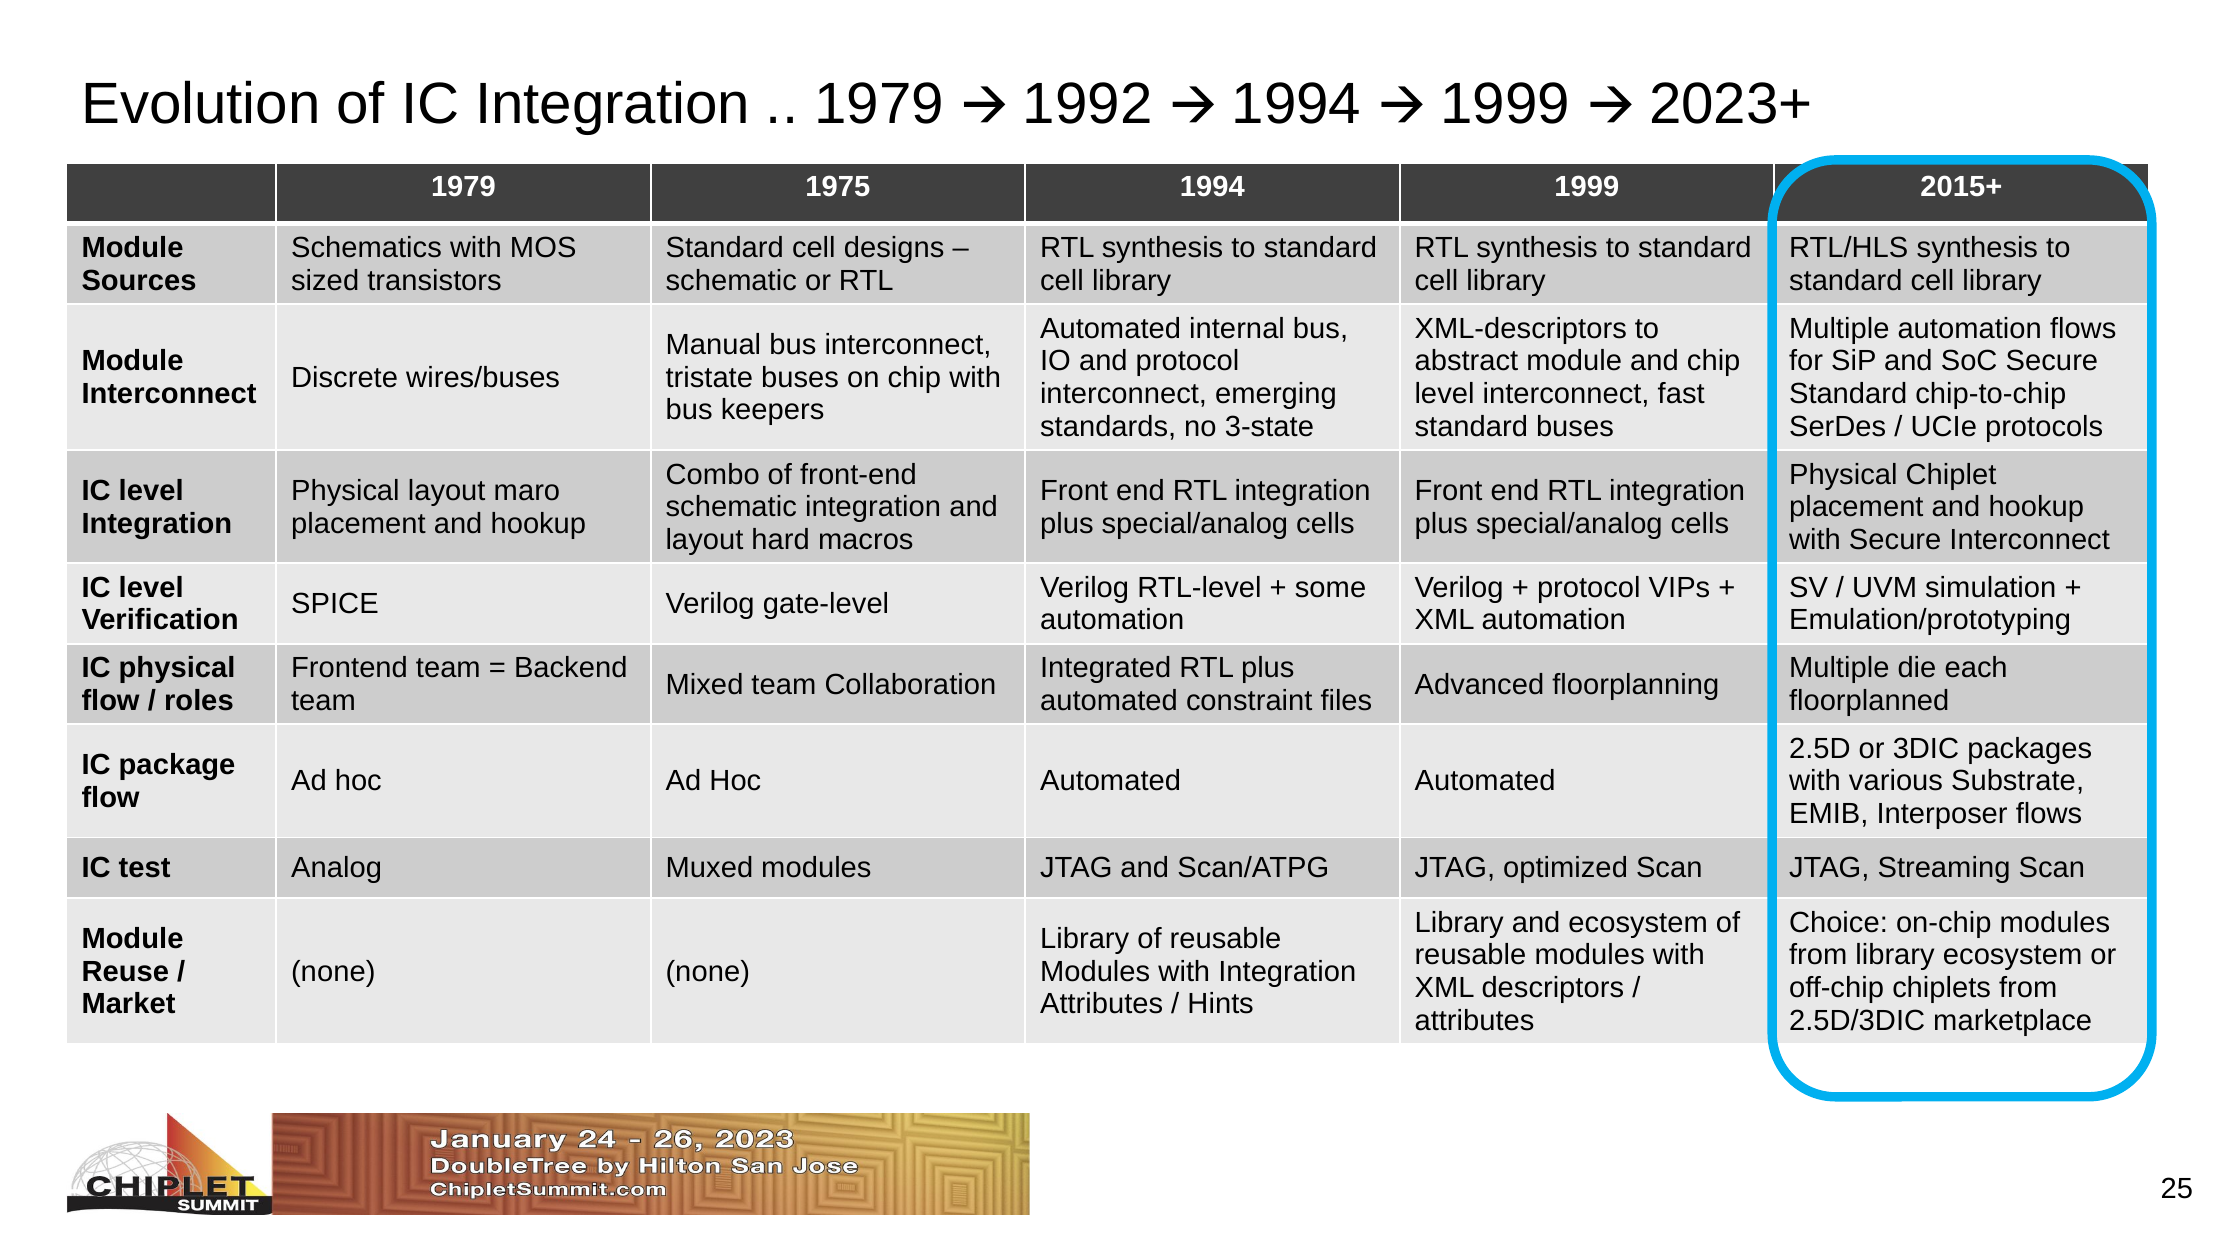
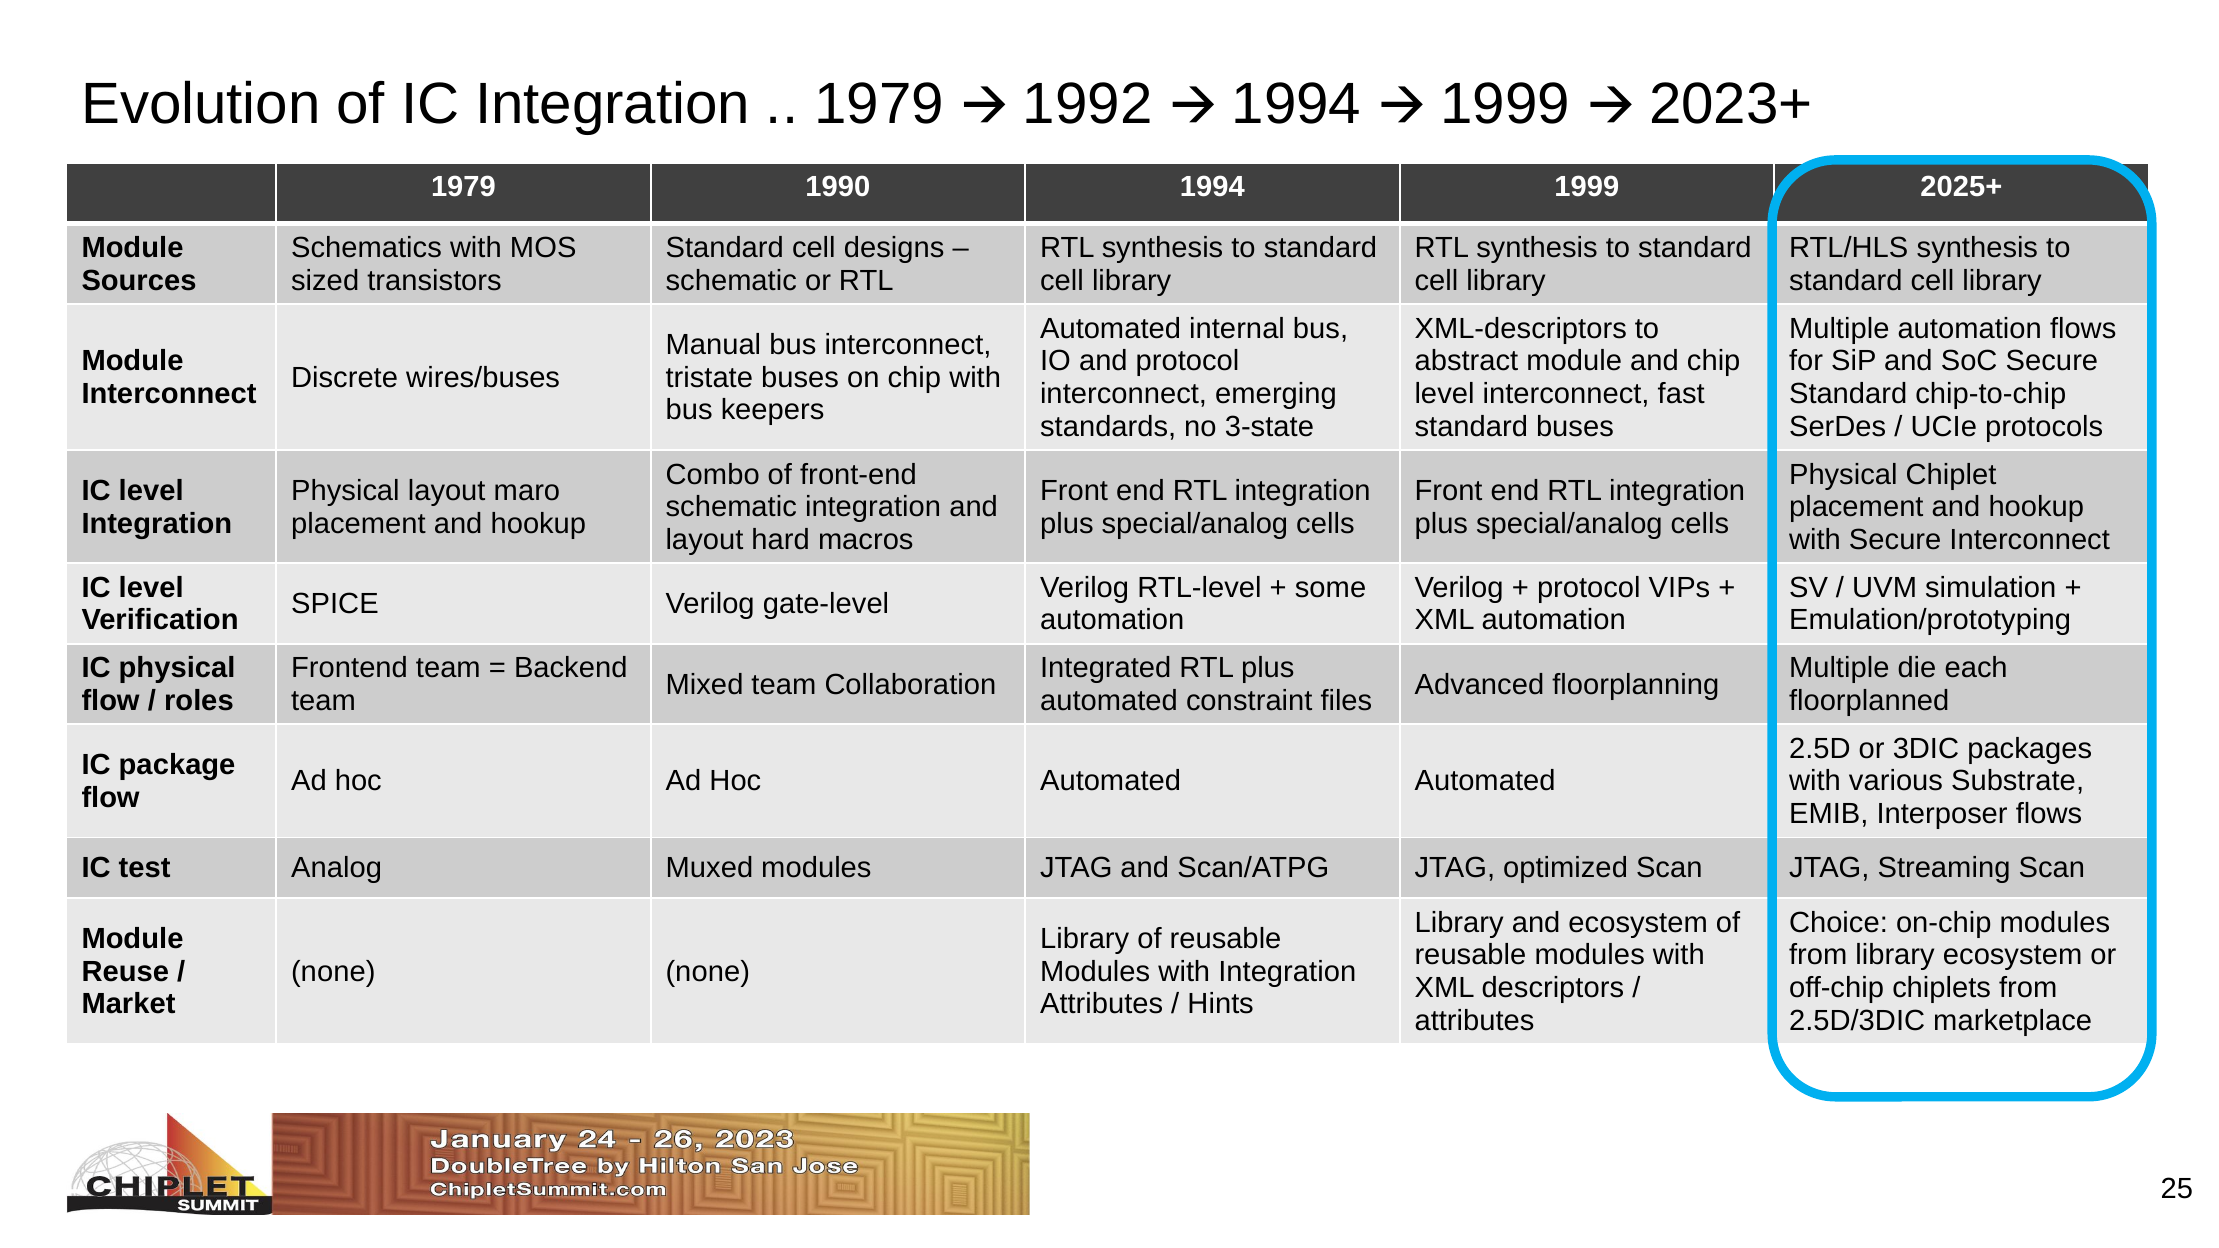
1975: 1975 -> 1990
2015+: 2015+ -> 2025+
